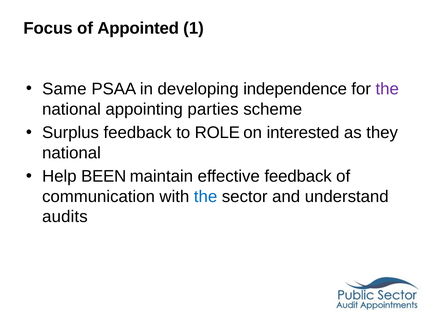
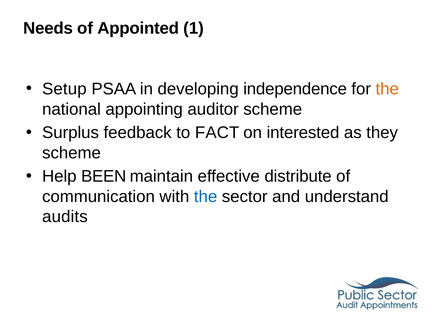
Focus: Focus -> Needs
Same: Same -> Setup
the at (387, 89) colour: purple -> orange
parties: parties -> auditor
ROLE: ROLE -> FACT
national at (71, 153): national -> scheme
effective feedback: feedback -> distribute
